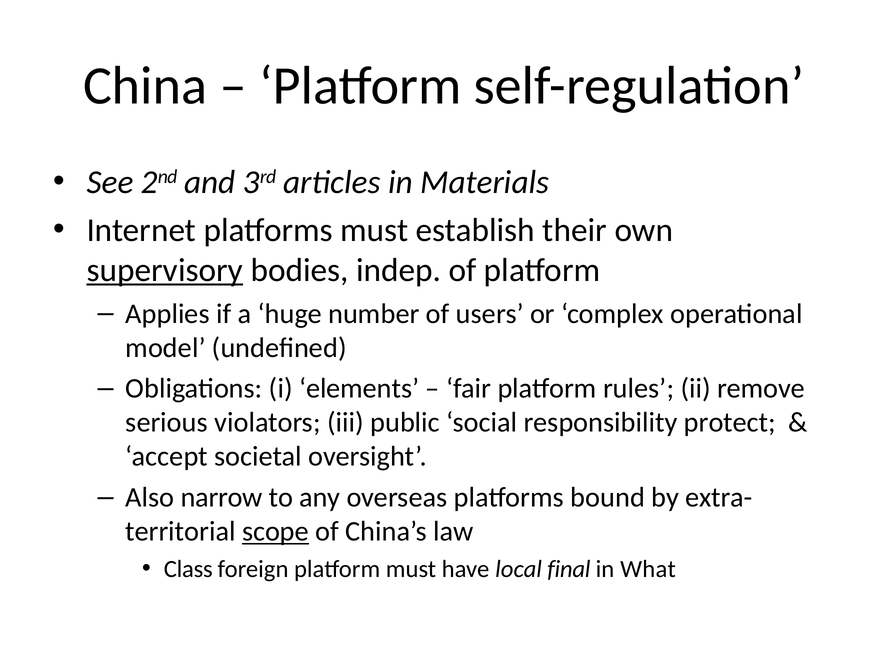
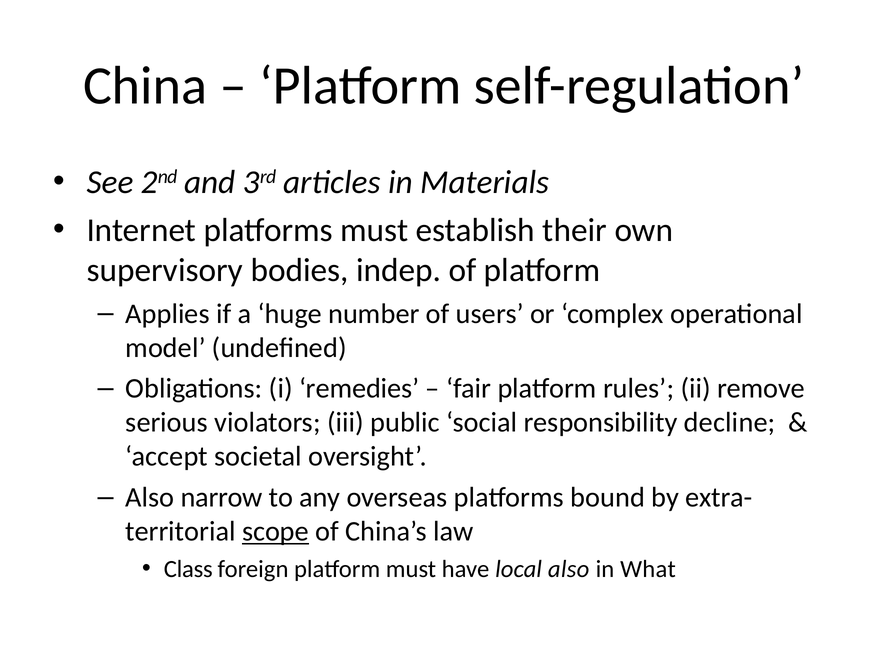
supervisory underline: present -> none
elements: elements -> remedies
protect: protect -> decline
local final: final -> also
